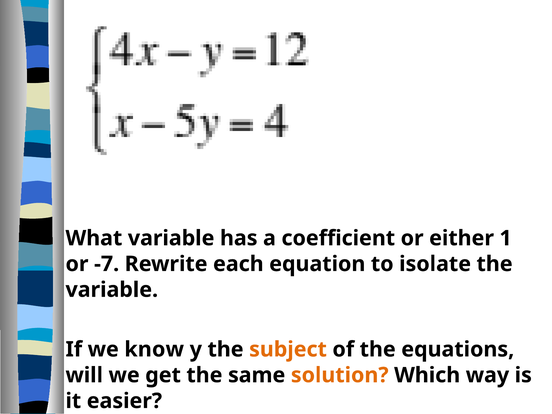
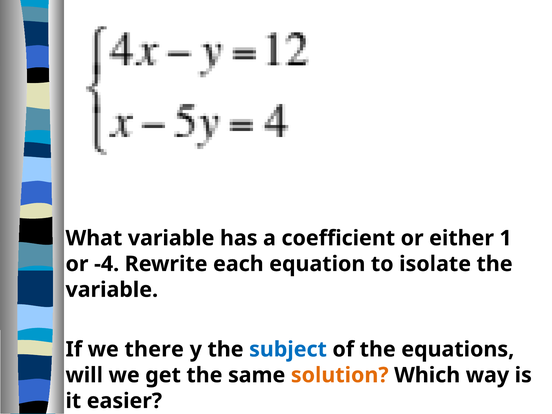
-7: -7 -> -4
know: know -> there
subject colour: orange -> blue
